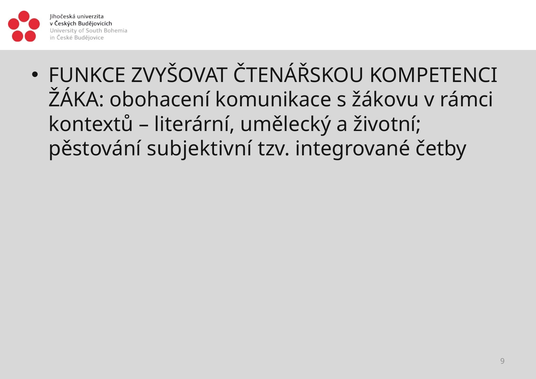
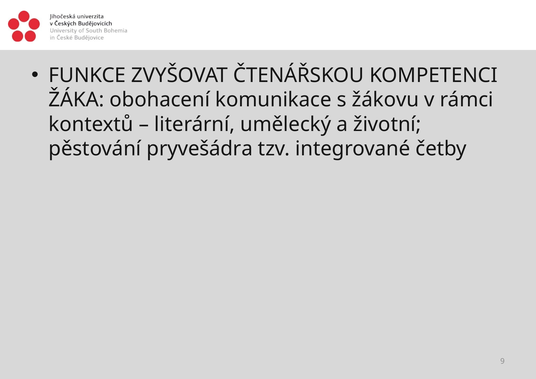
subjektivní: subjektivní -> pryvešádra
